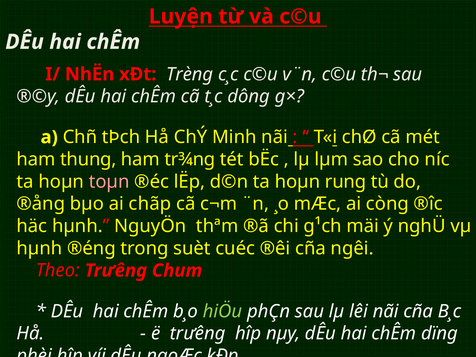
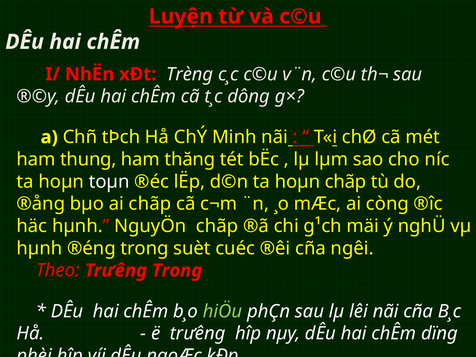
tr¾ng: tr¾ng -> thăng
toµn colour: pink -> white
hoµn rung: rung -> chãp
NguyÖn thªm: thªm -> chãp
Chum at (177, 271): Chum -> Trong
